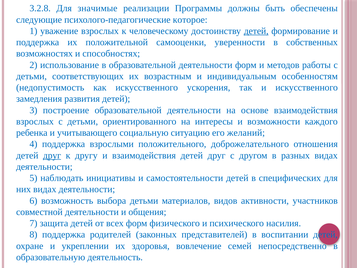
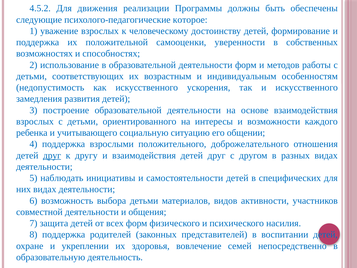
3.2.8: 3.2.8 -> 4.5.2
значимые: значимые -> движения
детей at (256, 31) underline: present -> none
желаний: желаний -> общении
